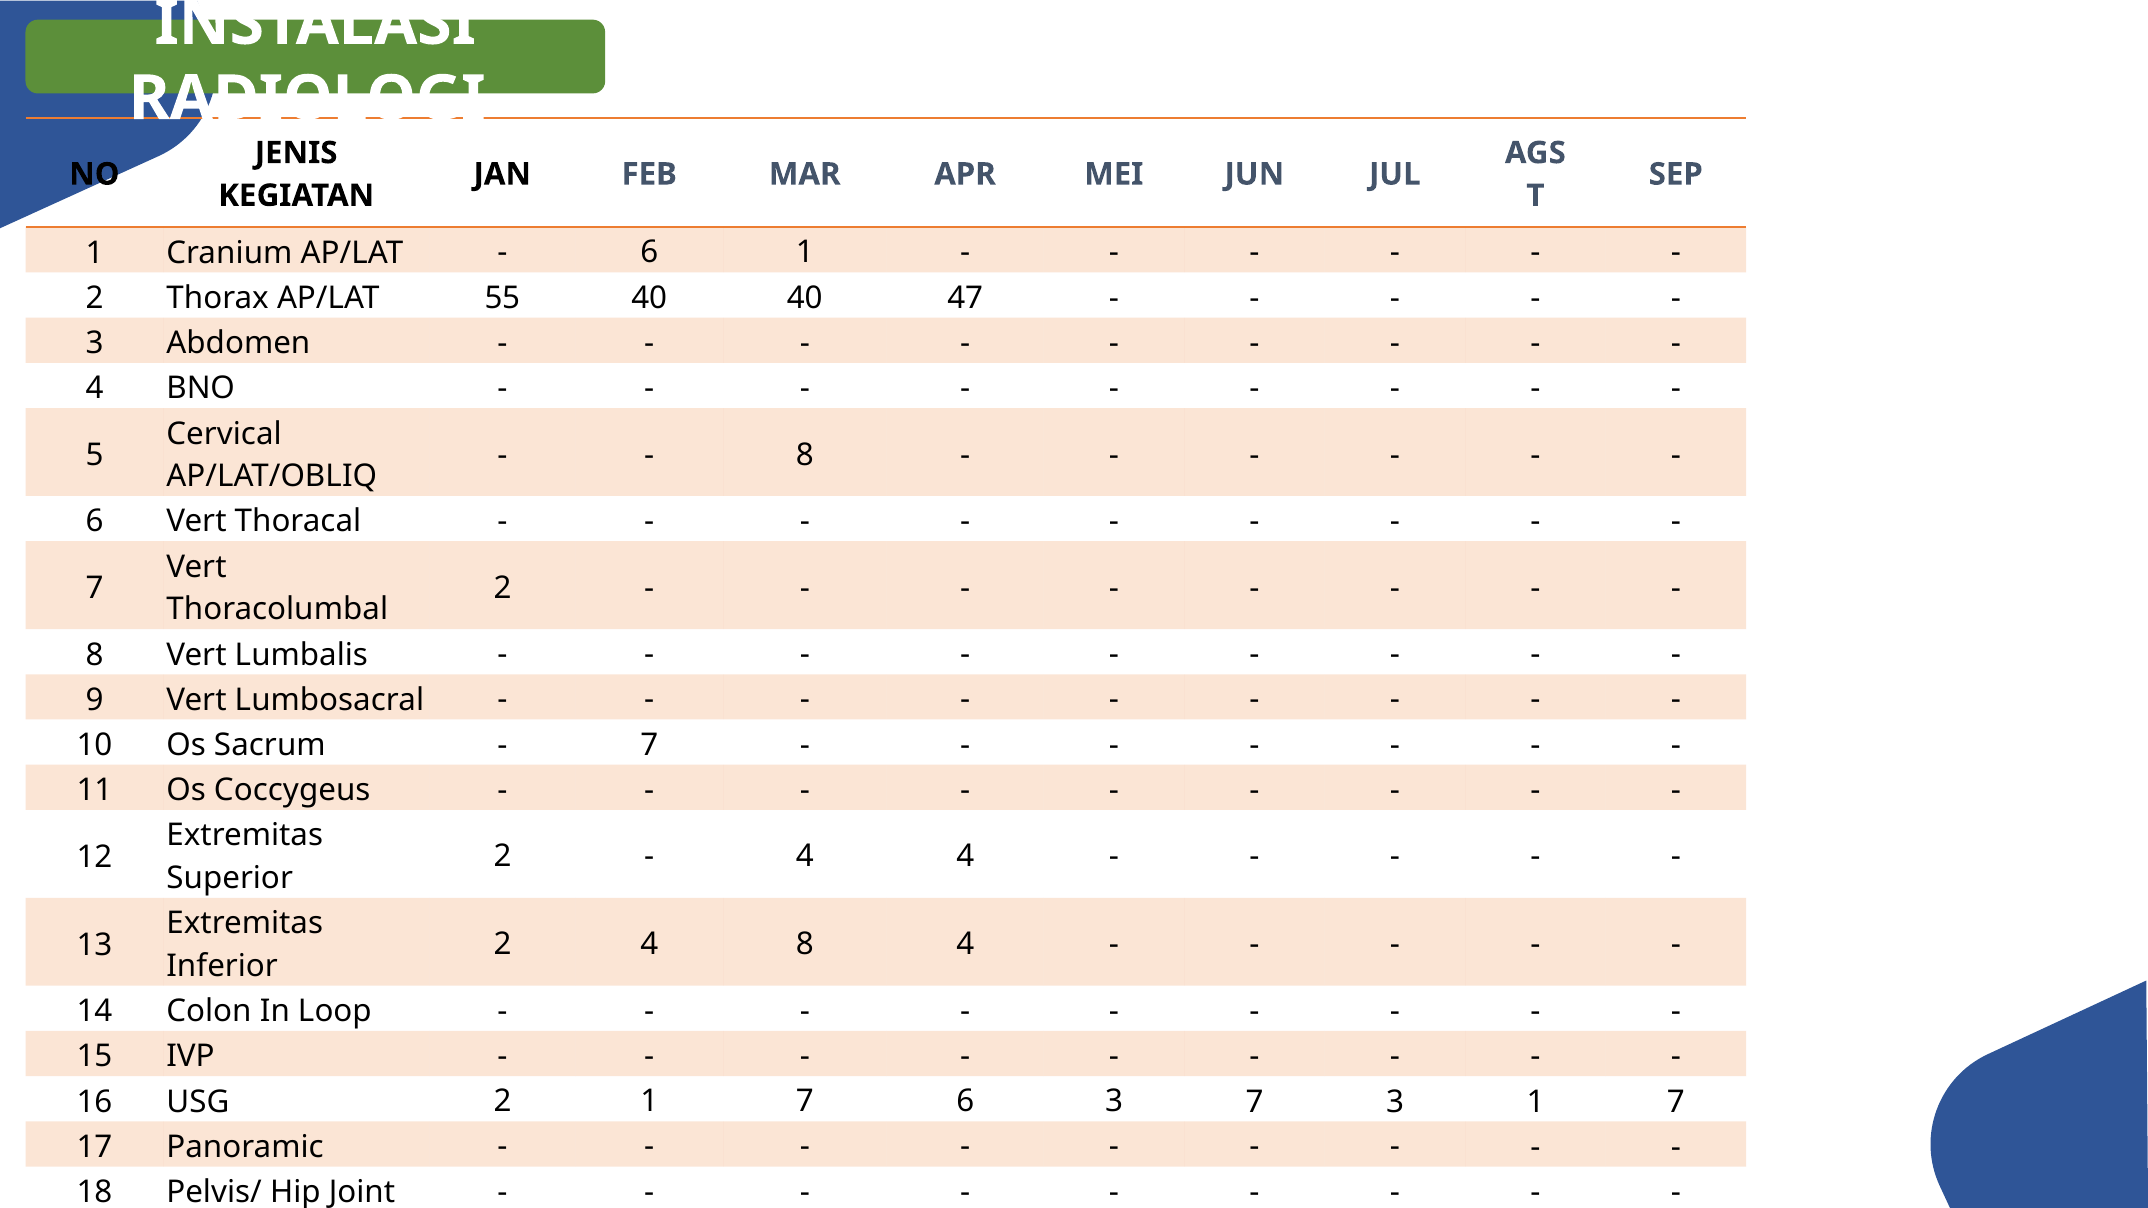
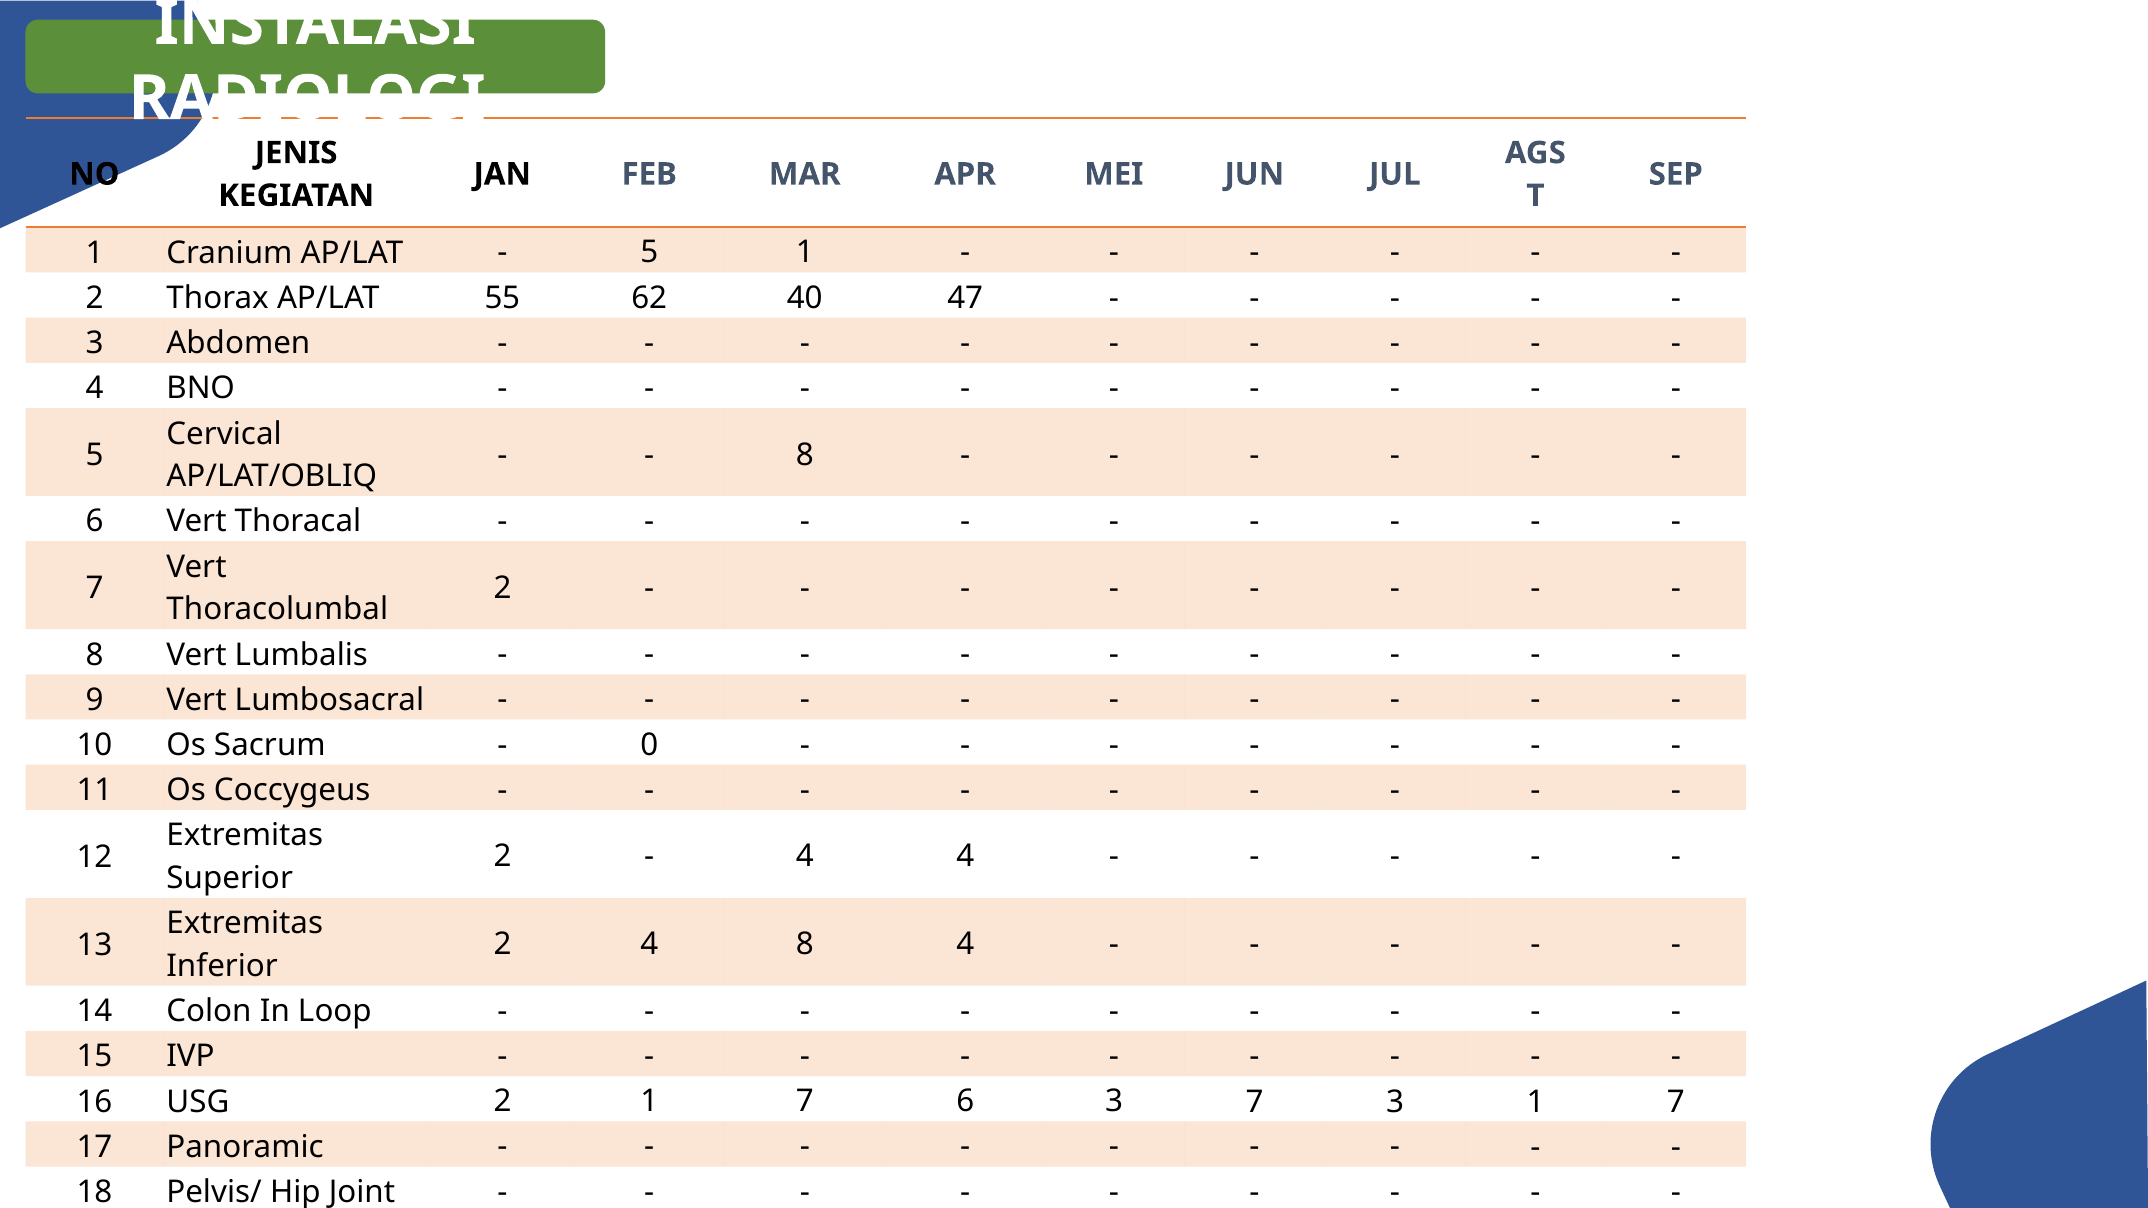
6 at (649, 253): 6 -> 5
55 40: 40 -> 62
7 at (649, 745): 7 -> 0
